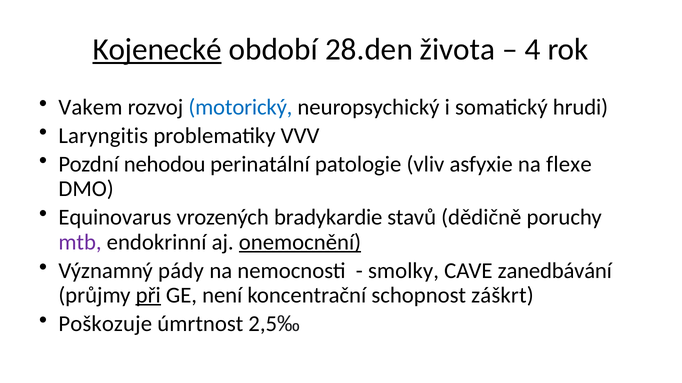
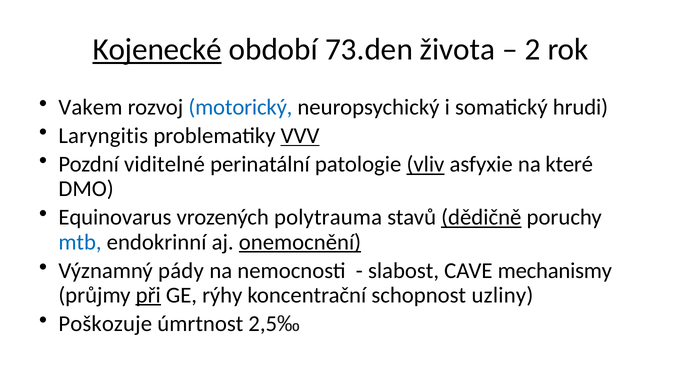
28.den: 28.den -> 73.den
4: 4 -> 2
VVV underline: none -> present
nehodou: nehodou -> viditelné
vliv underline: none -> present
flexe: flexe -> které
bradykardie: bradykardie -> polytrauma
dědičně underline: none -> present
mtb colour: purple -> blue
smolky: smolky -> slabost
zanedbávání: zanedbávání -> mechanismy
není: není -> rýhy
záškrt: záškrt -> uzliny
